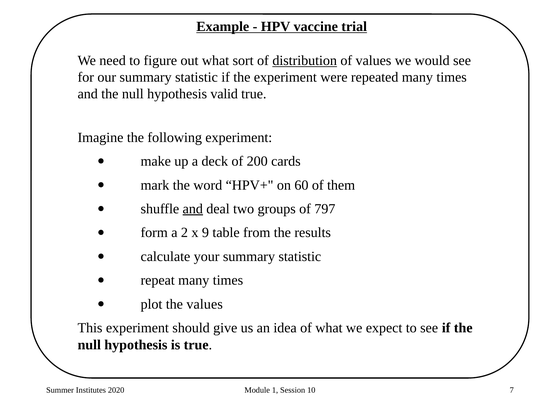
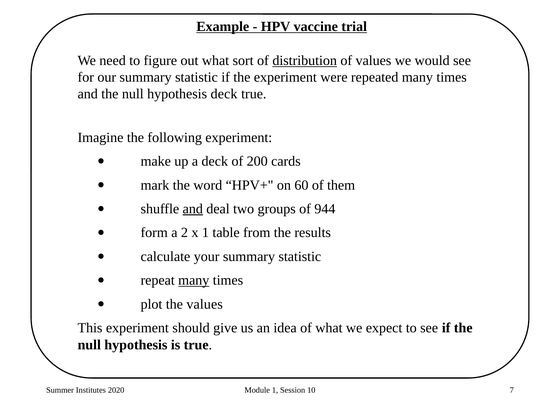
hypothesis valid: valid -> deck
797: 797 -> 944
x 9: 9 -> 1
many at (194, 280) underline: none -> present
